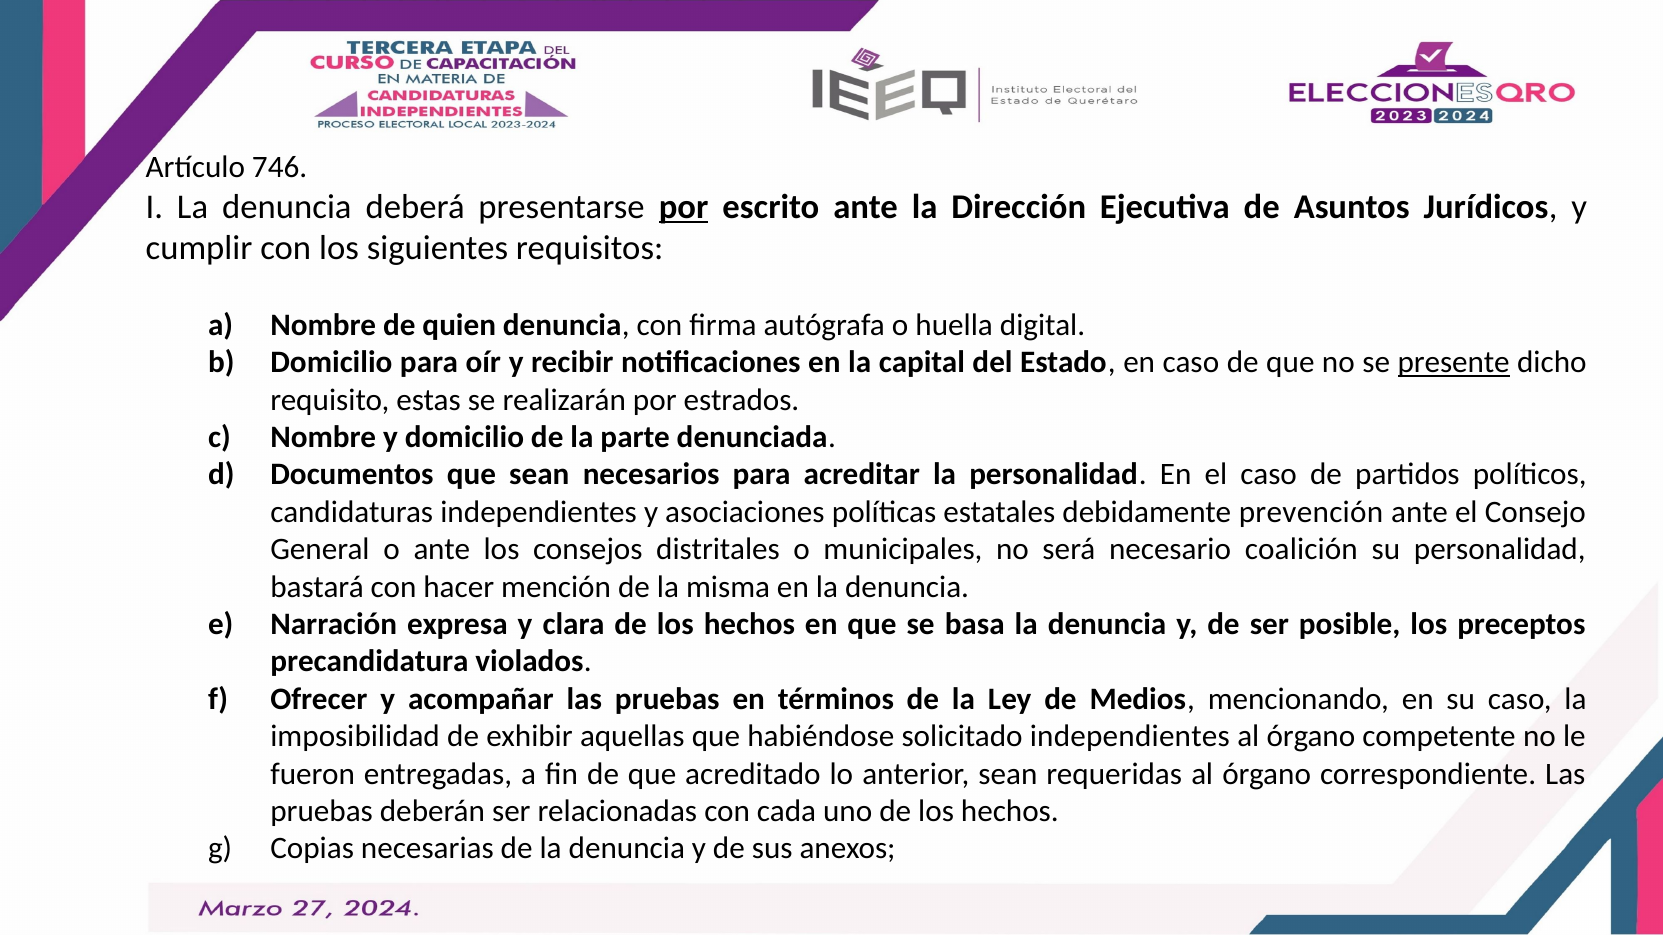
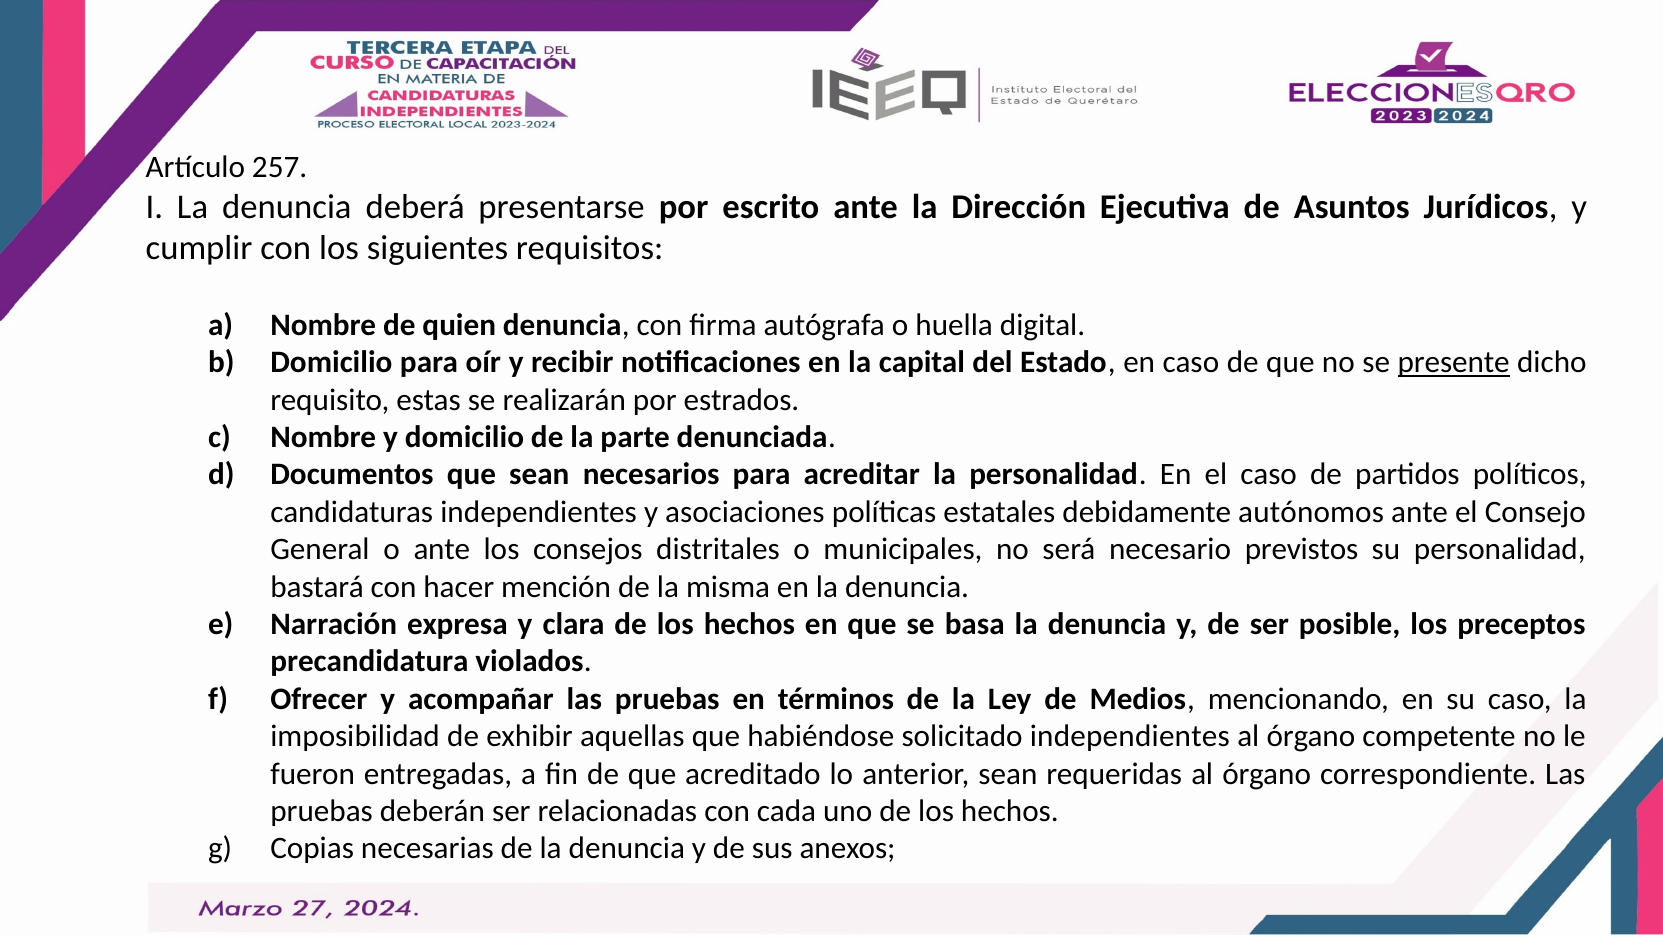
746: 746 -> 257
por at (684, 207) underline: present -> none
prevención: prevención -> autónomos
coalición: coalición -> previstos
